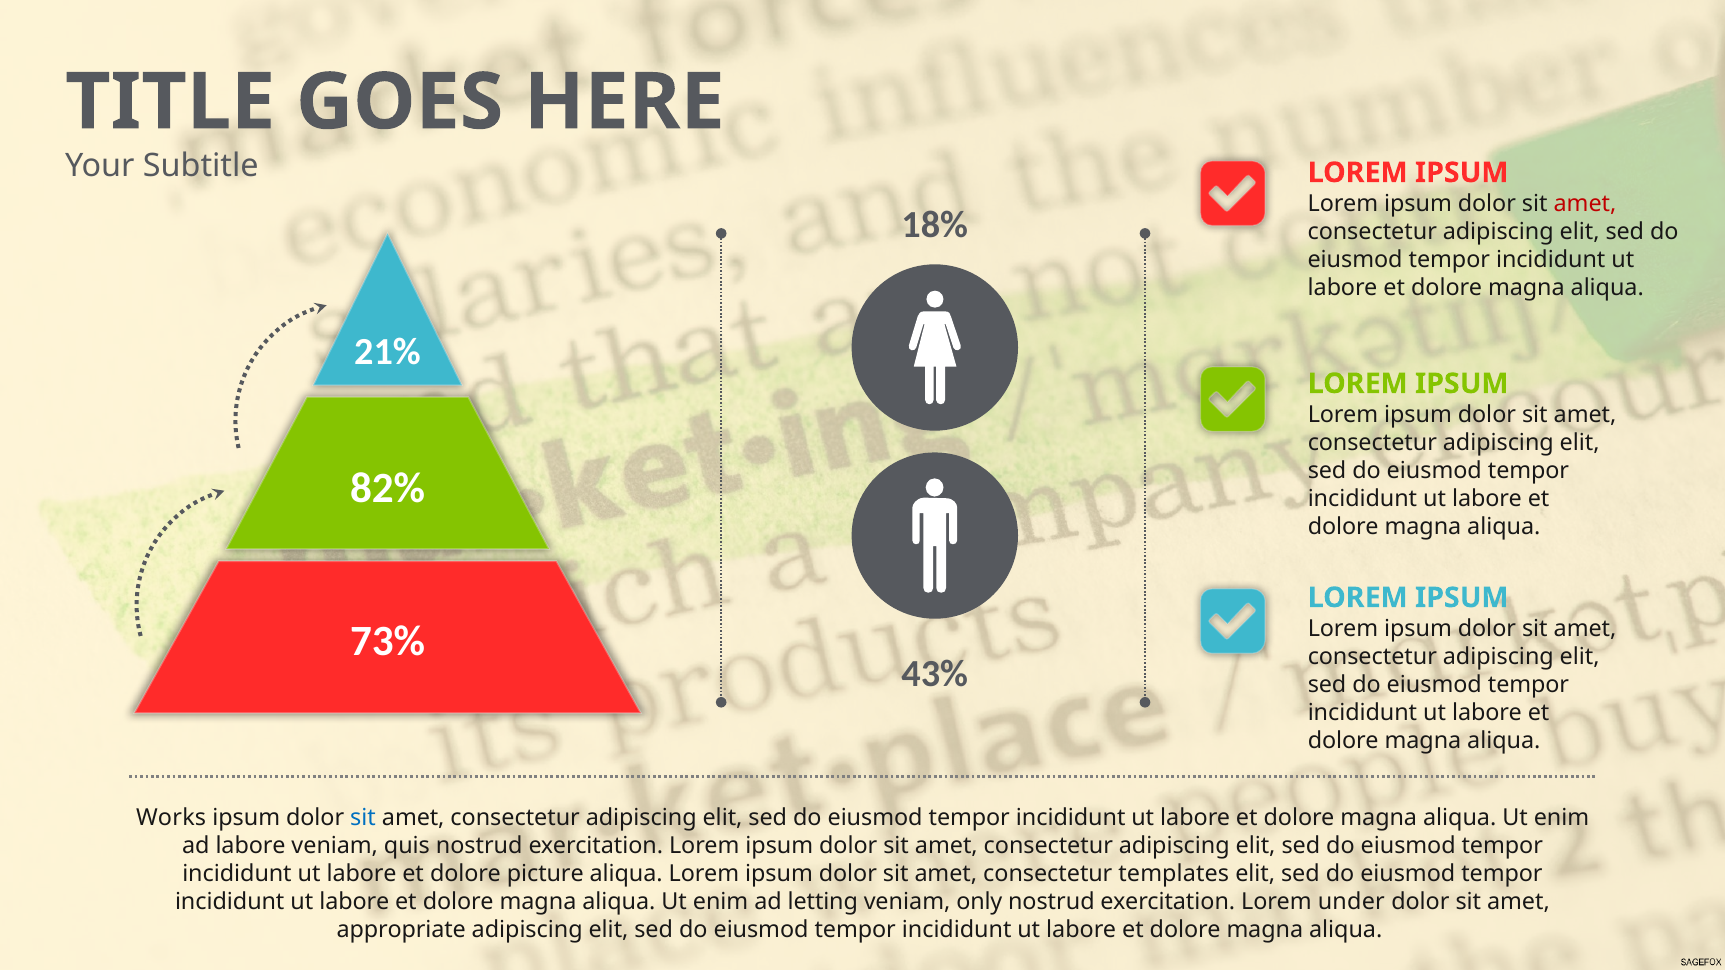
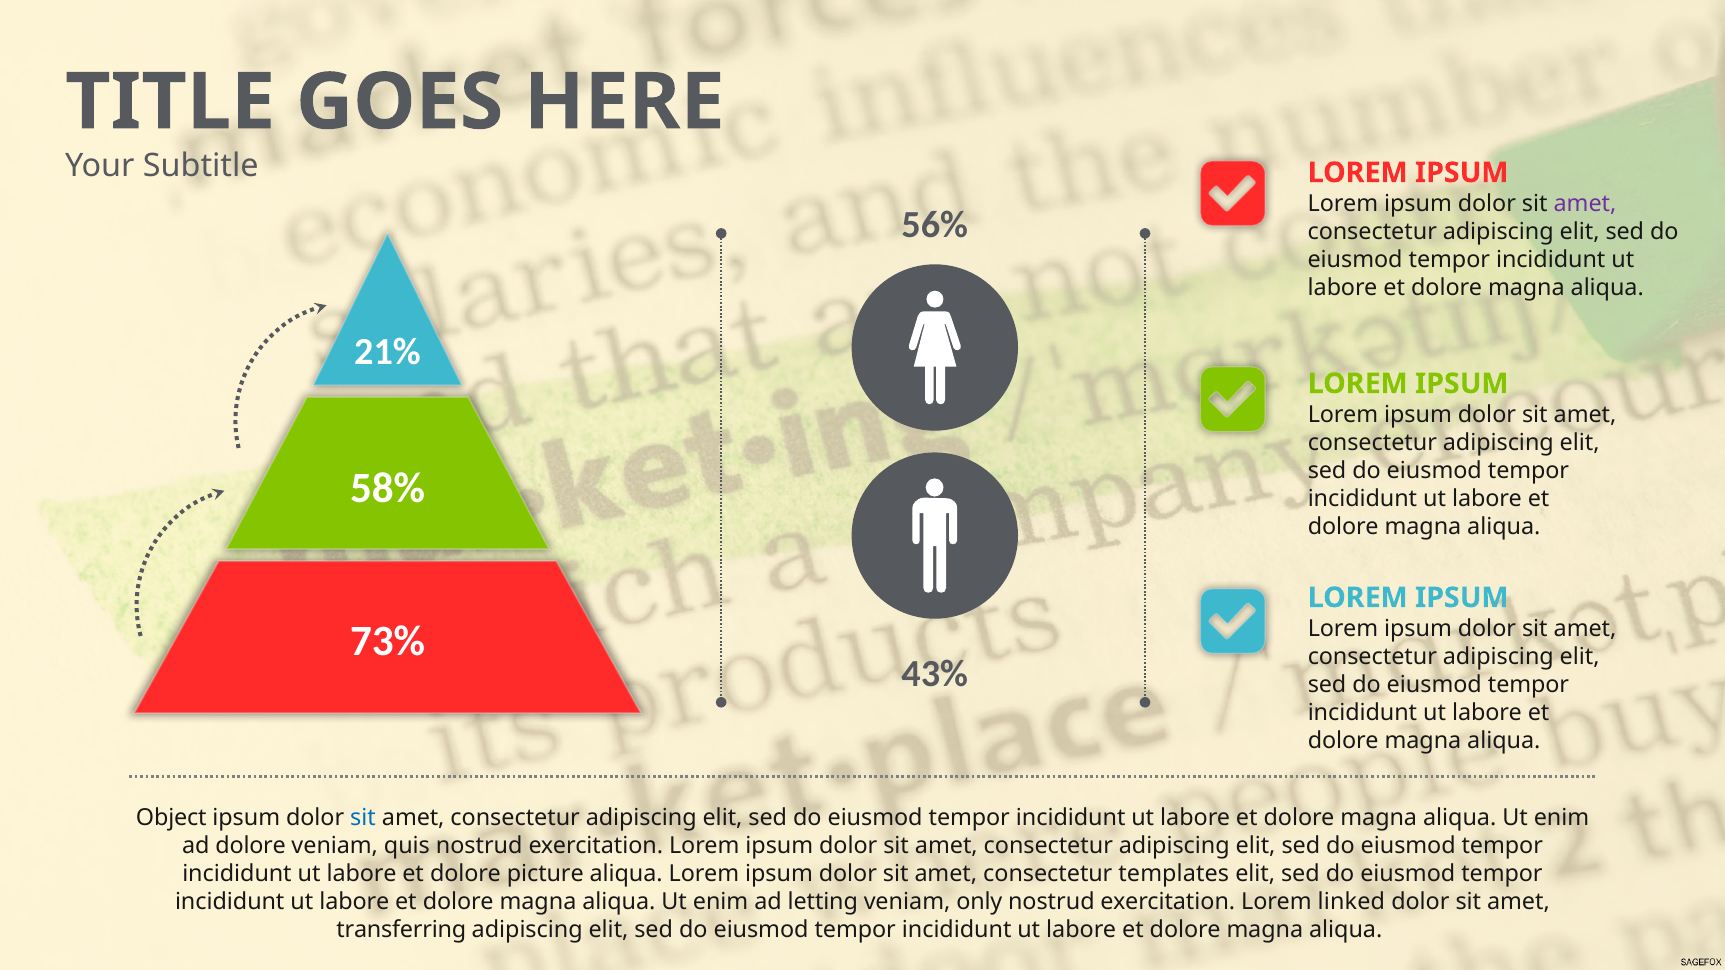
amet at (1585, 204) colour: red -> purple
18%: 18% -> 56%
82%: 82% -> 58%
Works: Works -> Object
ad labore: labore -> dolore
under: under -> linked
appropriate: appropriate -> transferring
